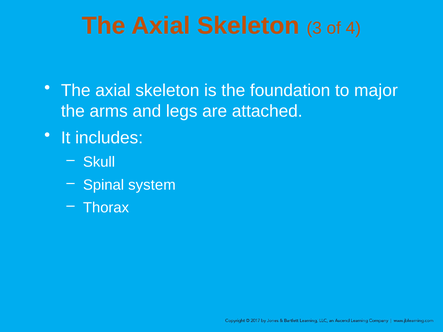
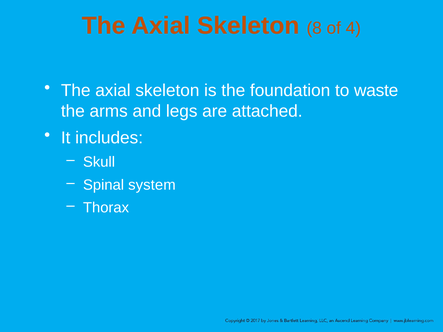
3: 3 -> 8
major: major -> waste
